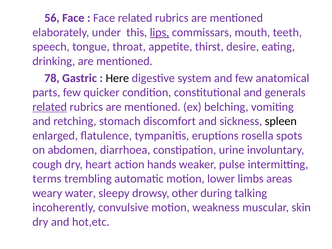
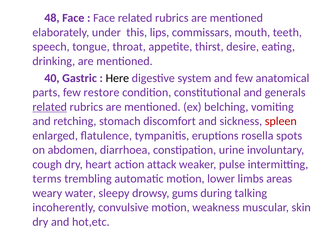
56: 56 -> 48
lips underline: present -> none
78: 78 -> 40
quicker: quicker -> restore
spleen colour: black -> red
hands: hands -> attack
other: other -> gums
